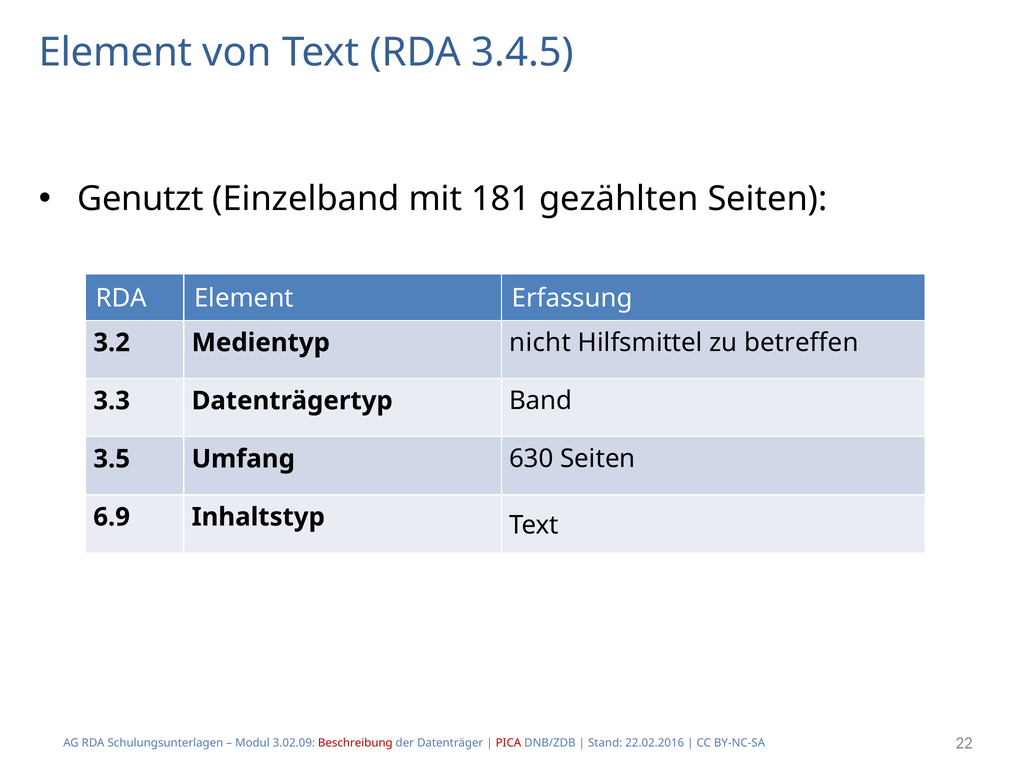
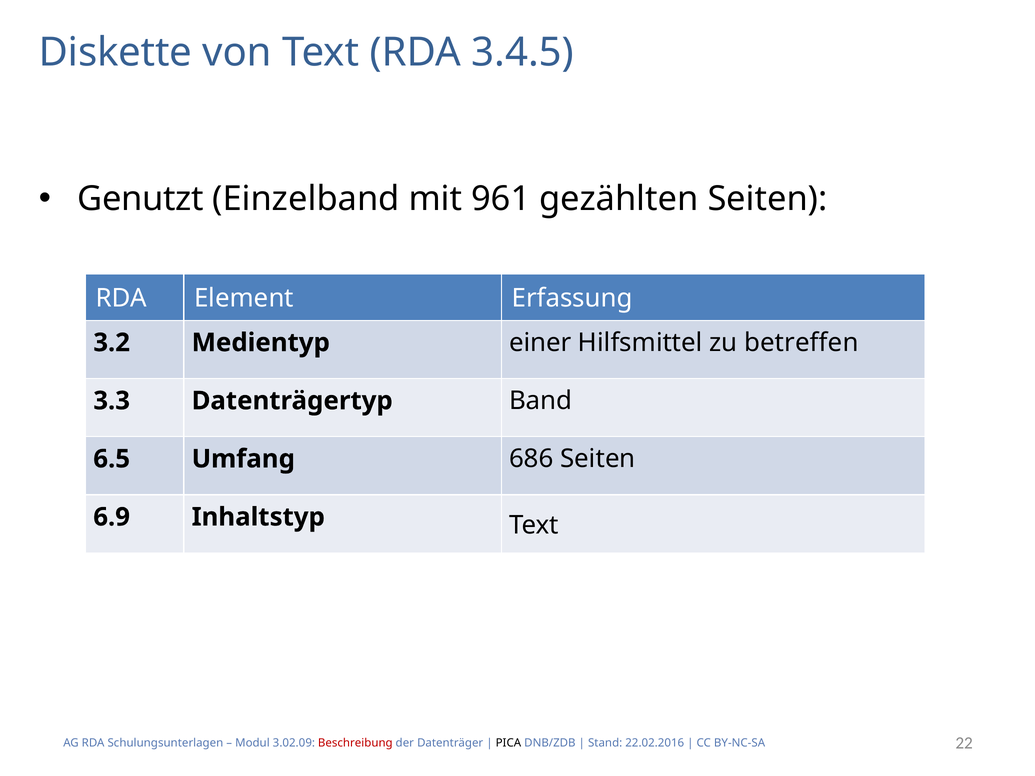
Element at (115, 52): Element -> Diskette
181: 181 -> 961
nicht: nicht -> einer
3.5: 3.5 -> 6.5
630: 630 -> 686
PICA colour: red -> black
